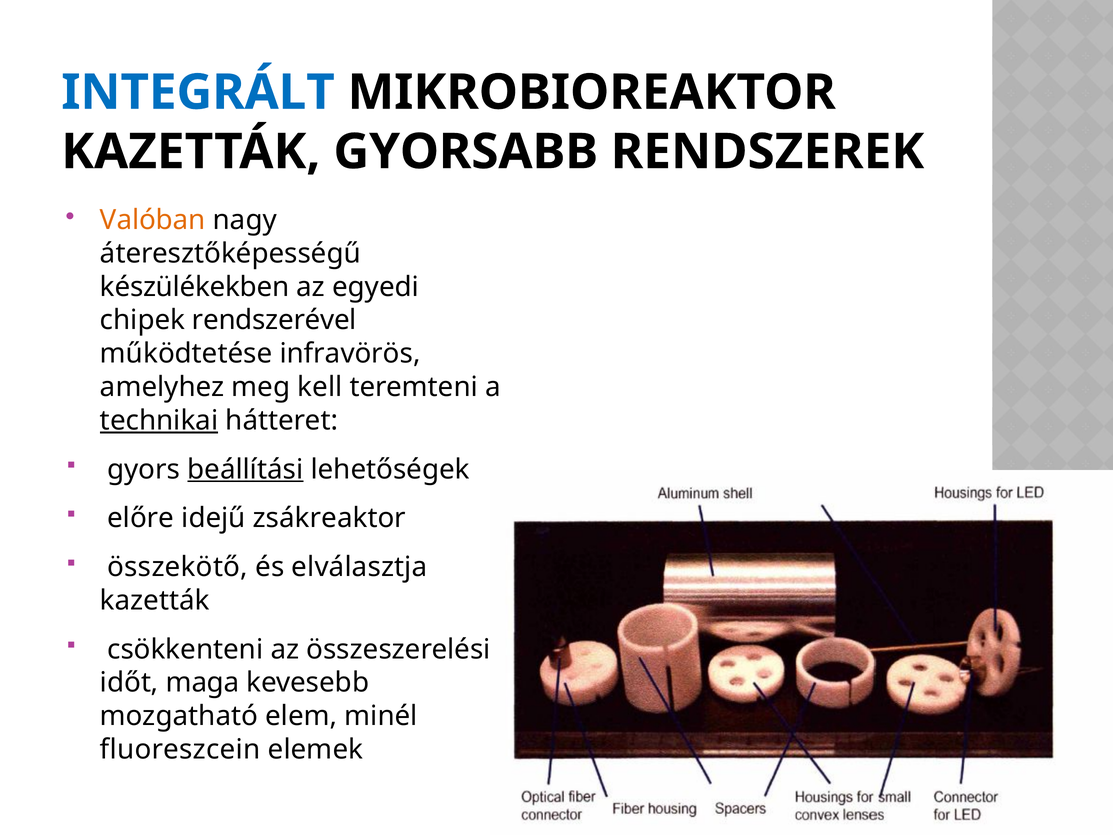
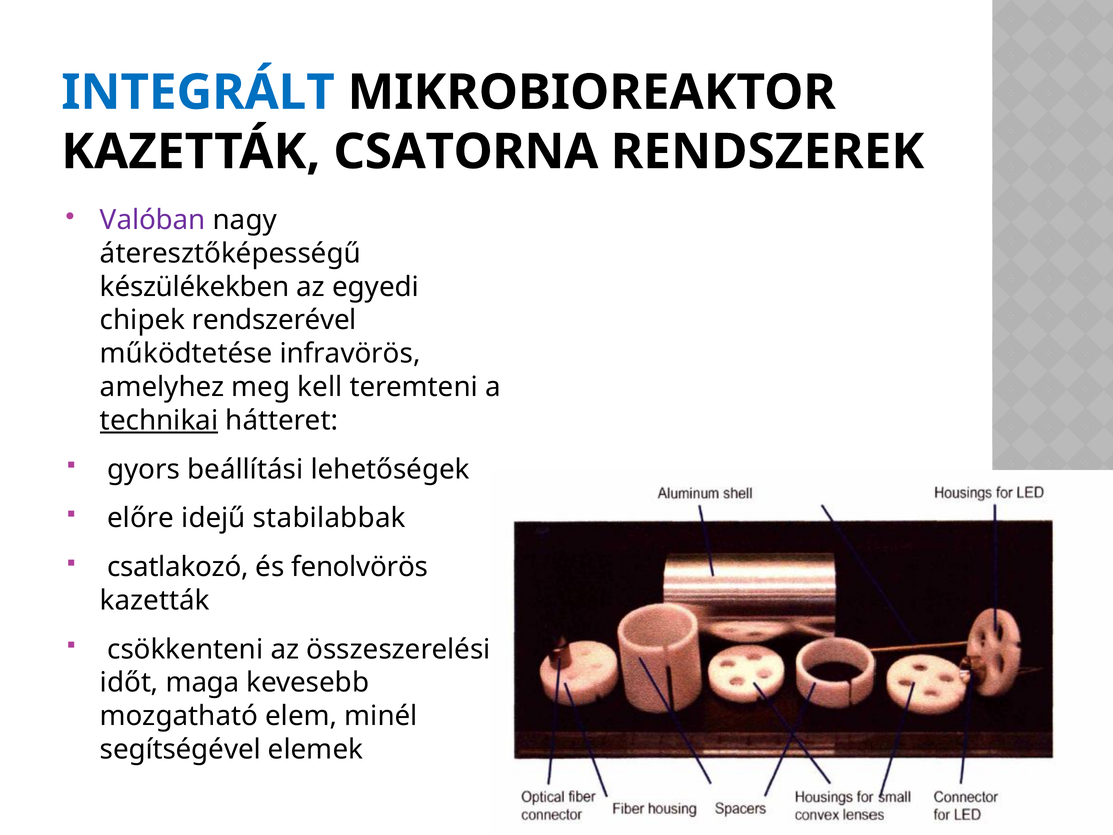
GYORSABB: GYORSABB -> CSATORNA
Valóban colour: orange -> purple
beállítási underline: present -> none
zsákreaktor: zsákreaktor -> stabilabbak
összekötő: összekötő -> csatlakozó
elválasztja: elválasztja -> fenolvörös
fluoreszcein: fluoreszcein -> segítségével
